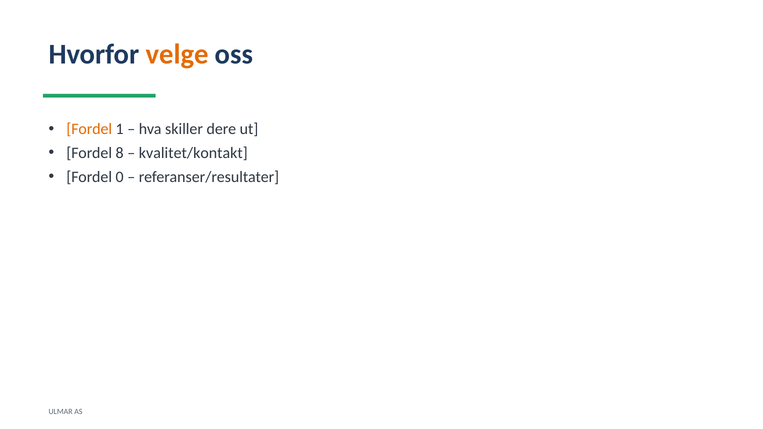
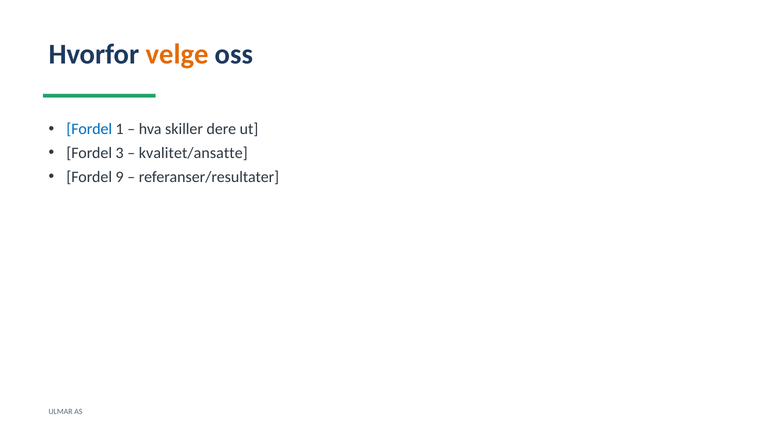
Fordel at (89, 129) colour: orange -> blue
8: 8 -> 3
kvalitet/kontakt: kvalitet/kontakt -> kvalitet/ansatte
0: 0 -> 9
